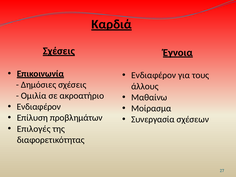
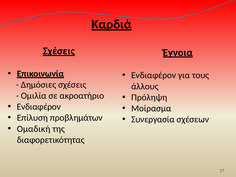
Μαθαίνω: Μαθαίνω -> Πρόληψη
Επιλογές: Επιλογές -> Ομαδική
